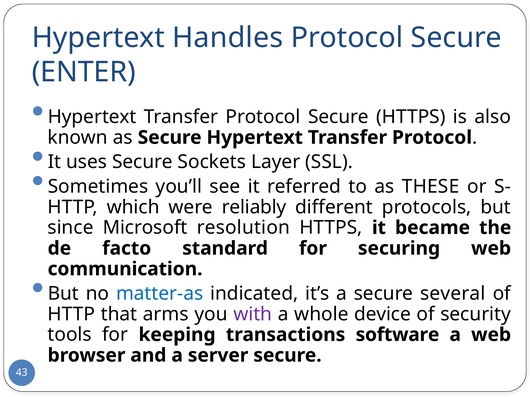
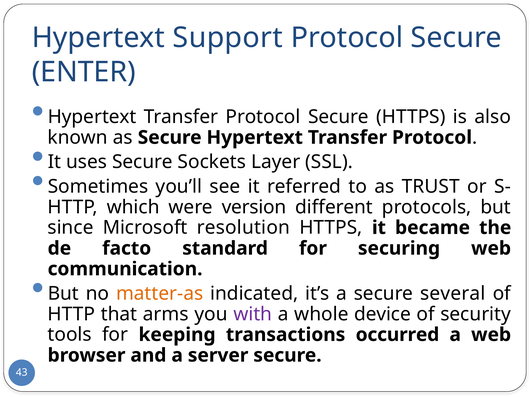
Handles: Handles -> Support
THESE: THESE -> TRUST
reliably: reliably -> version
matter-as colour: blue -> orange
software: software -> occurred
